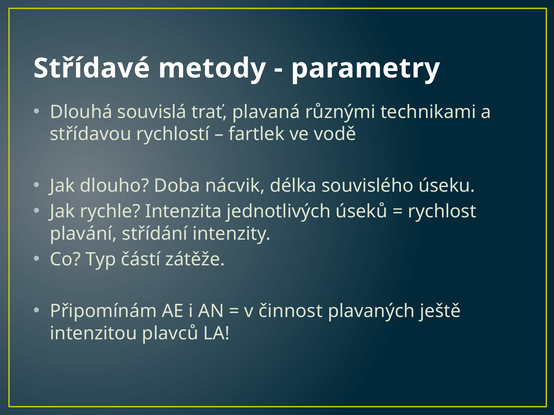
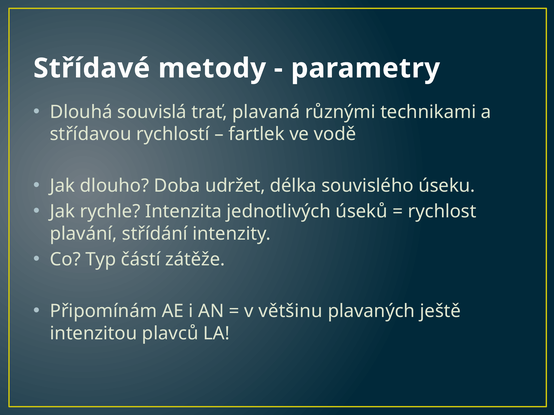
nácvik: nácvik -> udržet
činnost: činnost -> většinu
